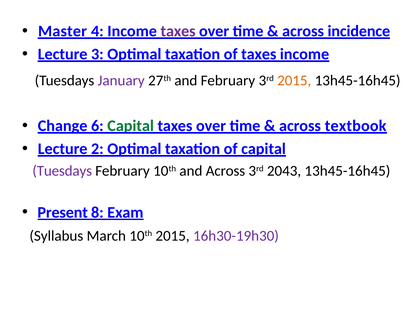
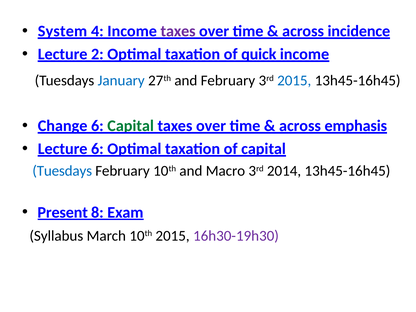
Master: Master -> System
3: 3 -> 2
of taxes: taxes -> quick
January colour: purple -> blue
2015 at (294, 81) colour: orange -> blue
textbook: textbook -> emphasis
Lecture 2: 2 -> 6
Tuesdays at (62, 171) colour: purple -> blue
and Across: Across -> Macro
2043: 2043 -> 2014
